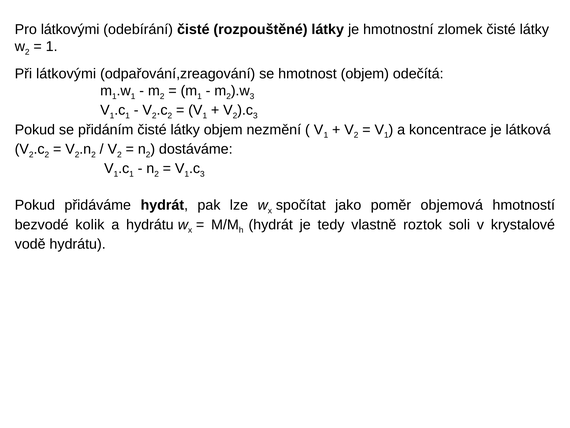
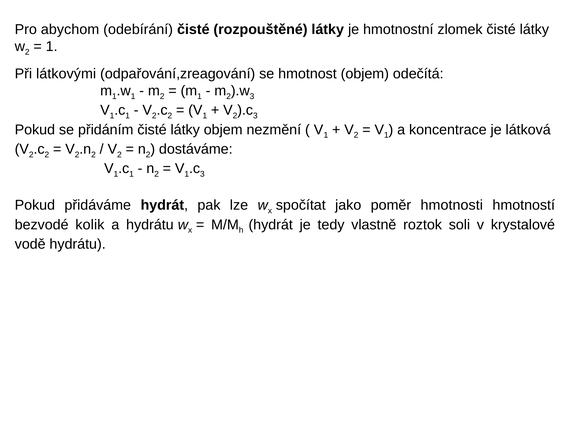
Pro látkovými: látkovými -> abychom
objemová: objemová -> hmotnosti
